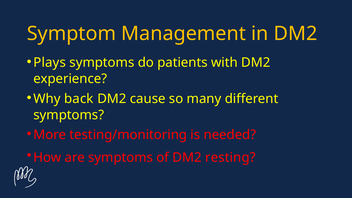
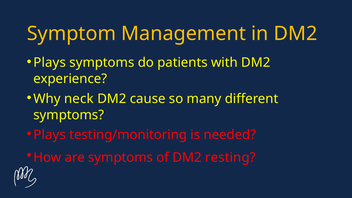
back: back -> neck
More at (50, 135): More -> Plays
